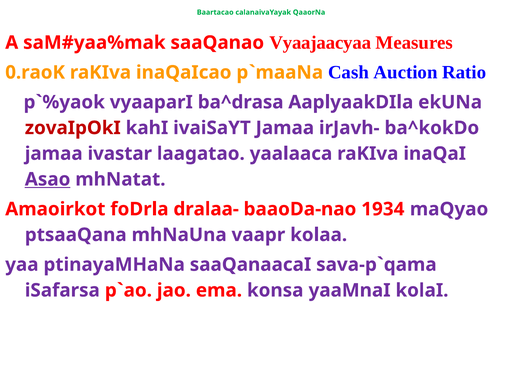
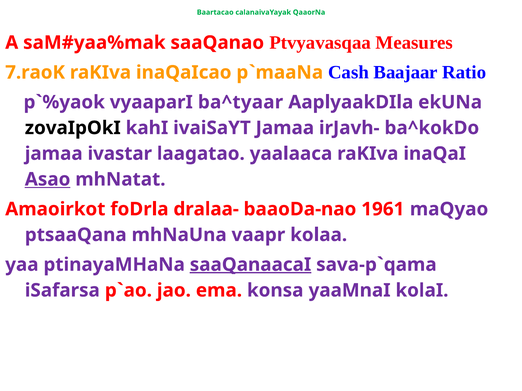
Vyaajaacyaa: Vyaajaacyaa -> Ptvyavasqaa
0.raoK: 0.raoK -> 7.raoK
Auction: Auction -> Baajaar
ba^drasa: ba^drasa -> ba^tyaar
zovaIpOkI colour: red -> black
1934: 1934 -> 1961
saaQanaacaI underline: none -> present
